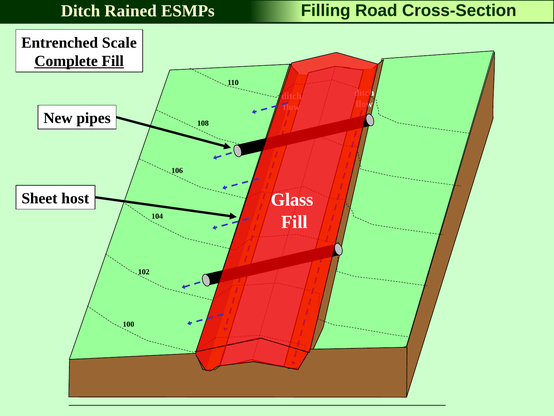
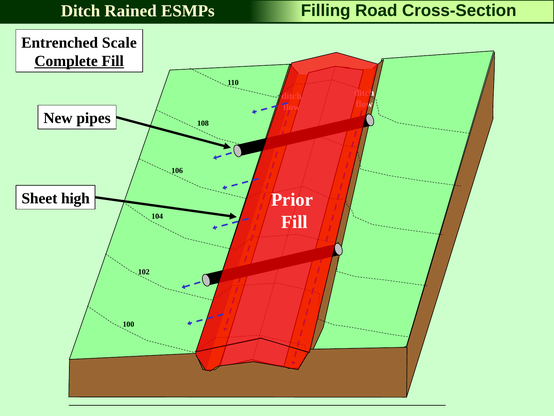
host: host -> high
Glass: Glass -> Prior
